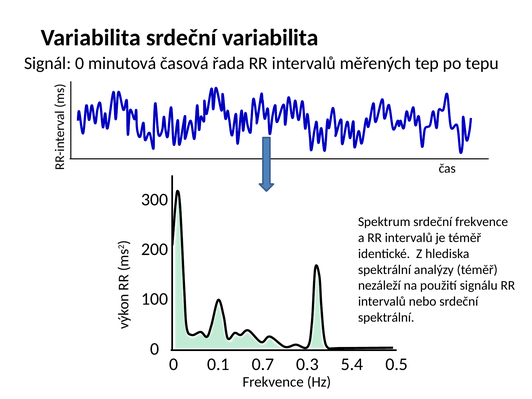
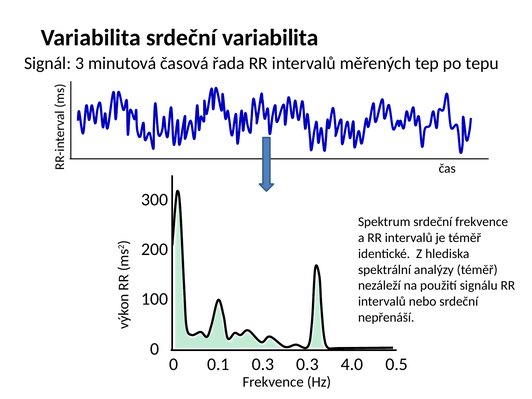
Signál 0: 0 -> 3
spektrální at (386, 318): spektrální -> nepřenáší
0.1 0.7: 0.7 -> 0.3
5.4: 5.4 -> 4.0
